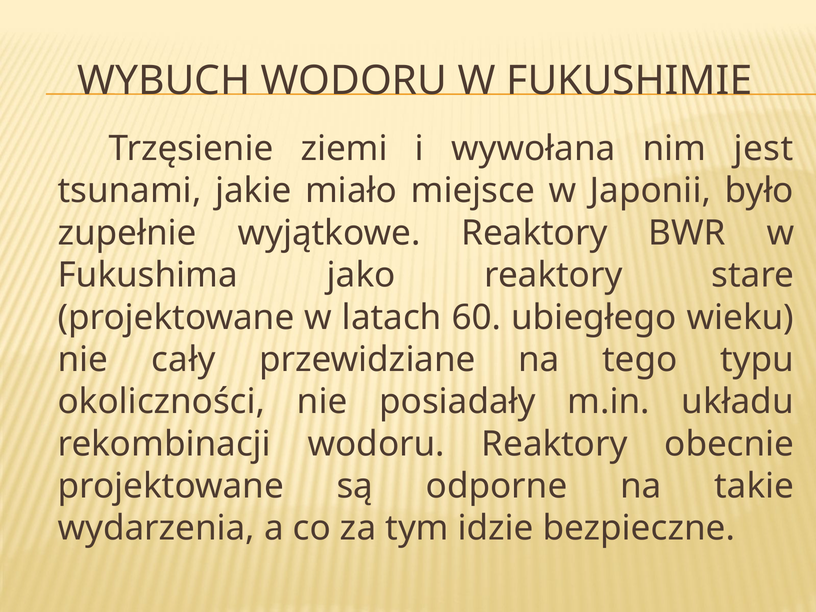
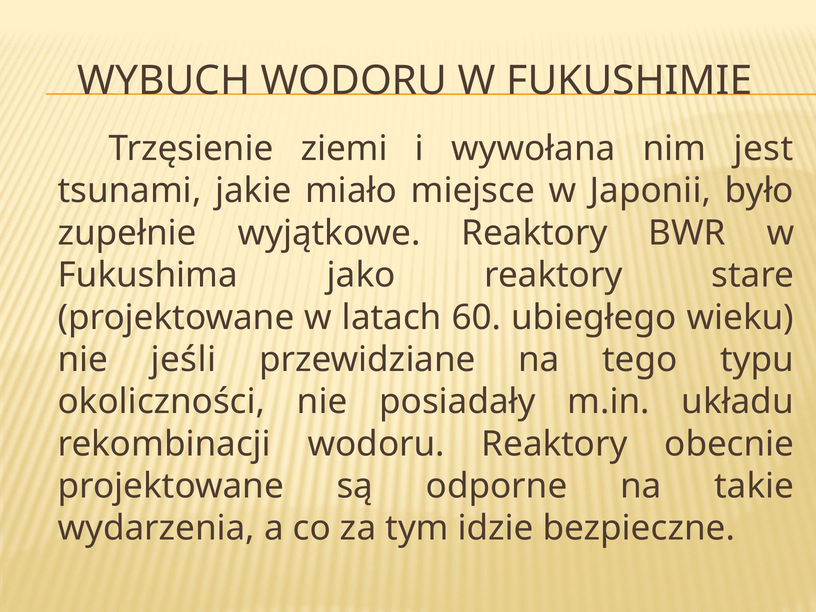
cały: cały -> jeśli
